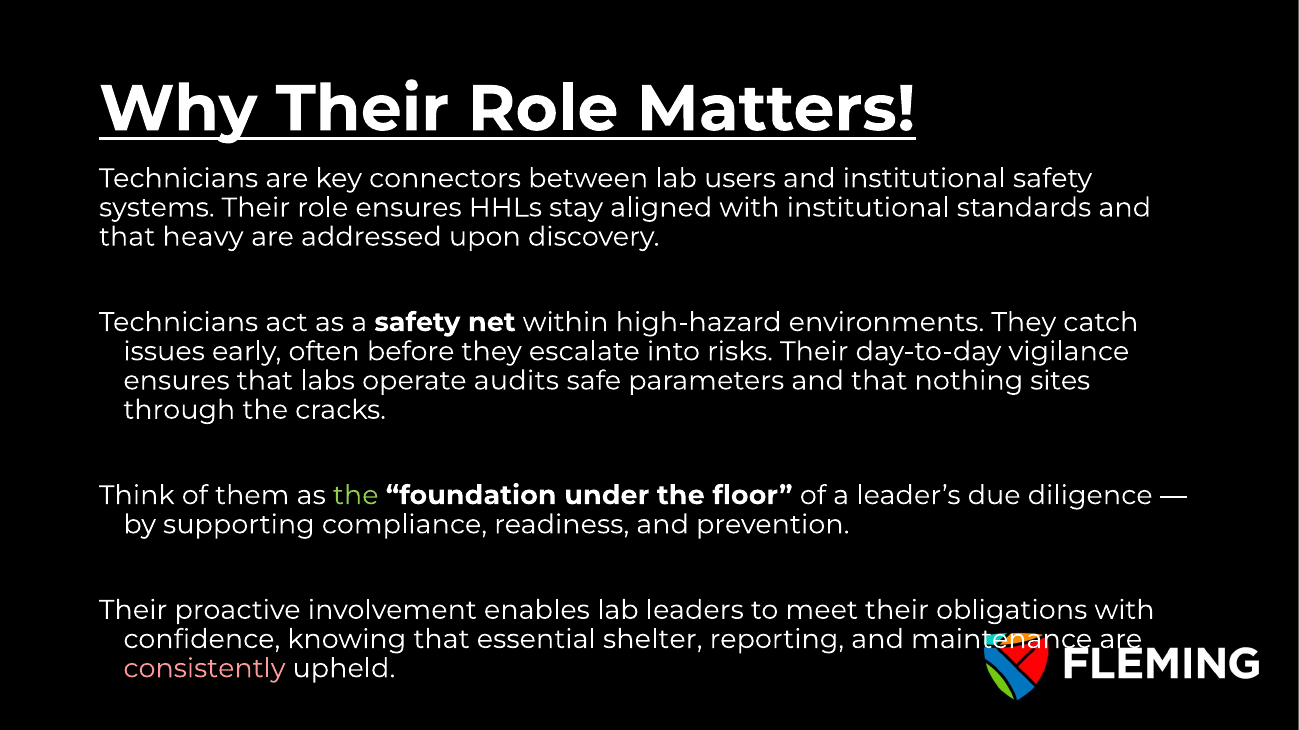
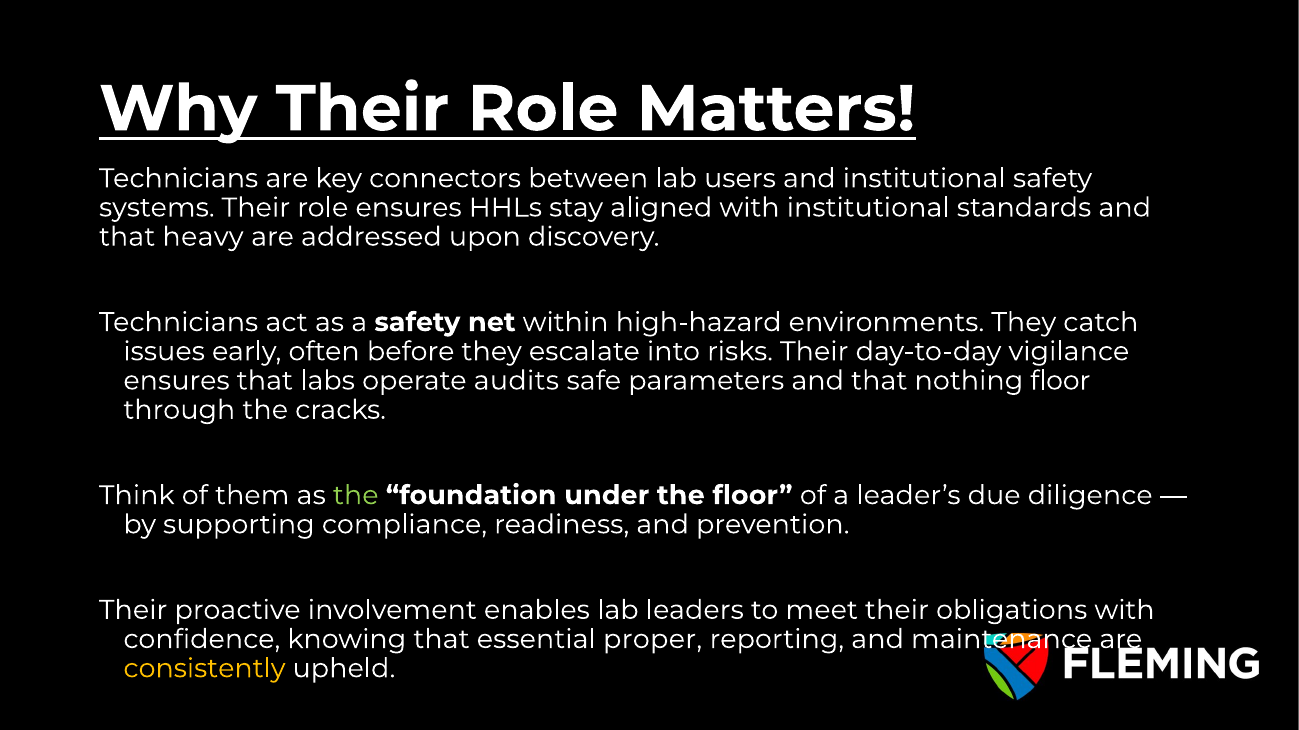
nothing sites: sites -> floor
shelter: shelter -> proper
consistently colour: pink -> yellow
